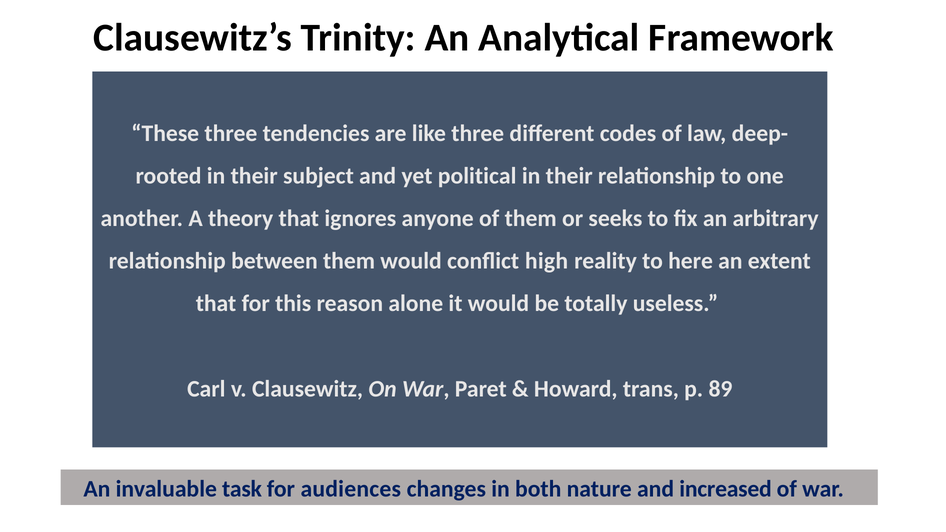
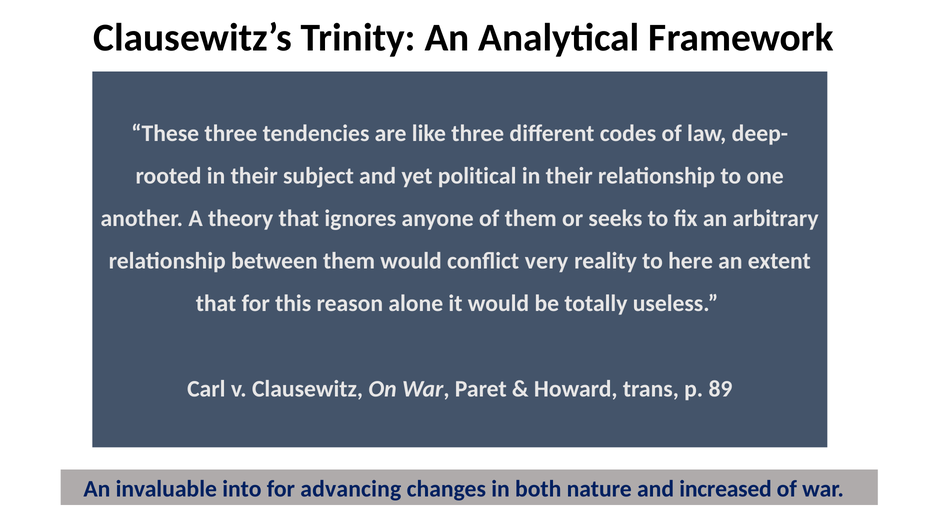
high: high -> very
task: task -> into
audiences: audiences -> advancing
